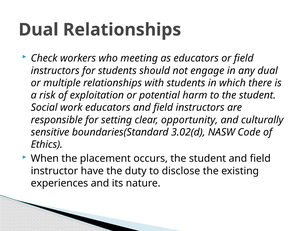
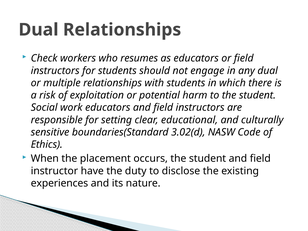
meeting: meeting -> resumes
opportunity: opportunity -> educational
